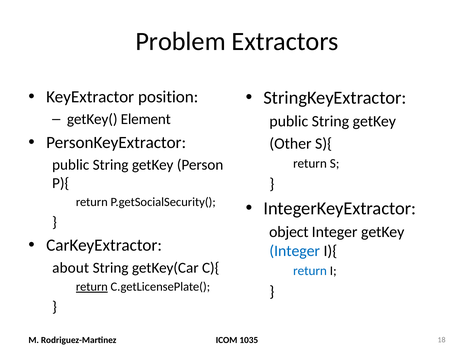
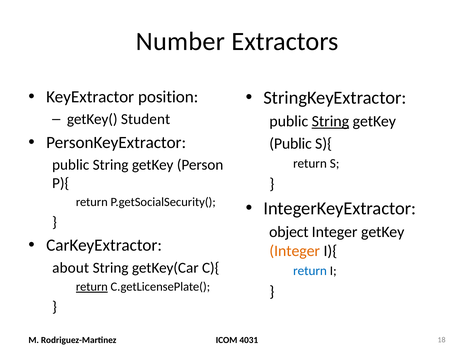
Problem: Problem -> Number
Element: Element -> Student
String at (330, 121) underline: none -> present
Other at (290, 143): Other -> Public
Integer at (295, 251) colour: blue -> orange
1035: 1035 -> 4031
